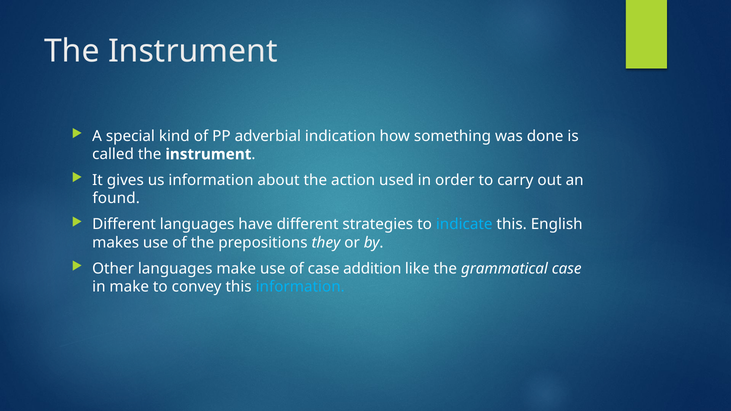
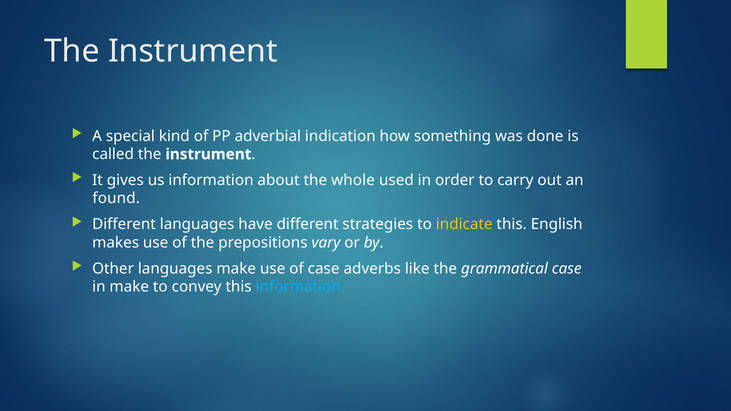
action: action -> whole
indicate colour: light blue -> yellow
they: they -> vary
addition: addition -> adverbs
